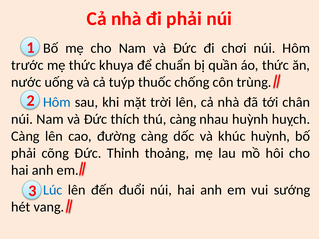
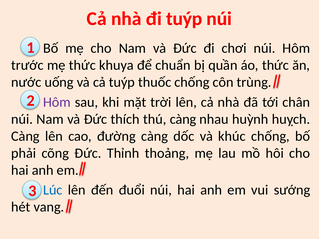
đi phải: phải -> tuýp
Hôm at (57, 102) colour: blue -> purple
khúc huỳnh: huỳnh -> chống
